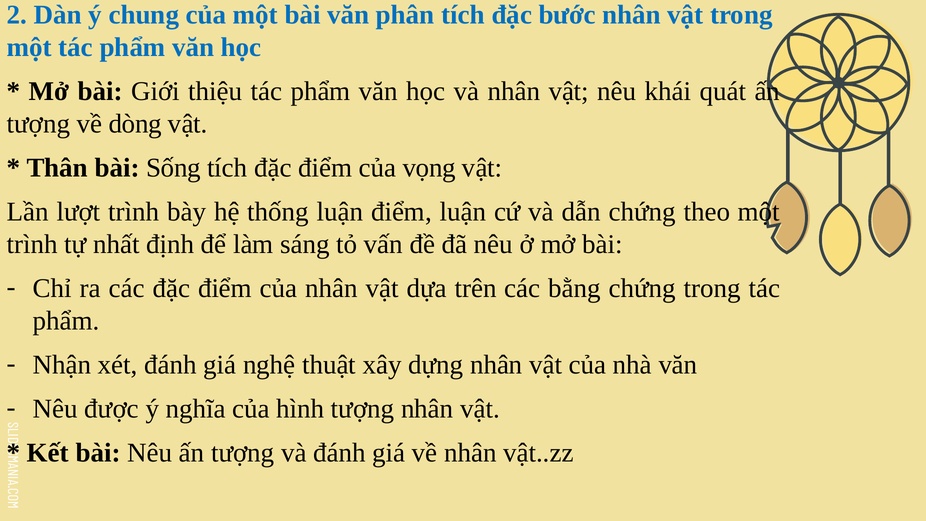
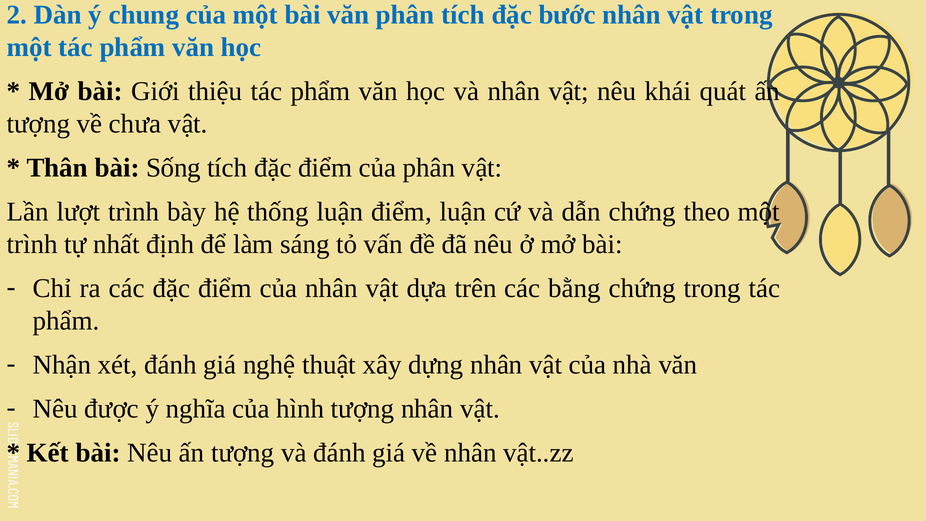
dòng: dòng -> chưa
của vọng: vọng -> phân
